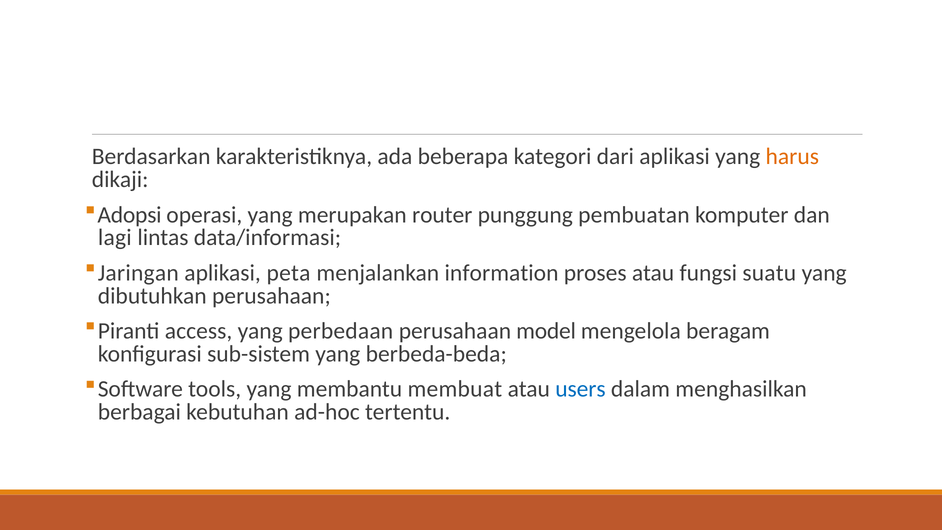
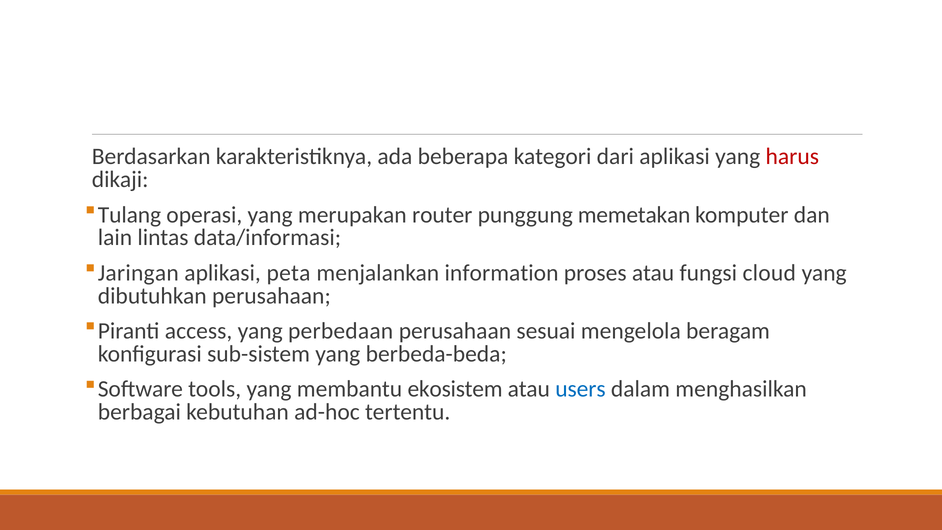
harus colour: orange -> red
Adopsi: Adopsi -> Tulang
pembuatan: pembuatan -> memetakan
lagi: lagi -> lain
suatu: suatu -> cloud
model: model -> sesuai
membuat: membuat -> ekosistem
